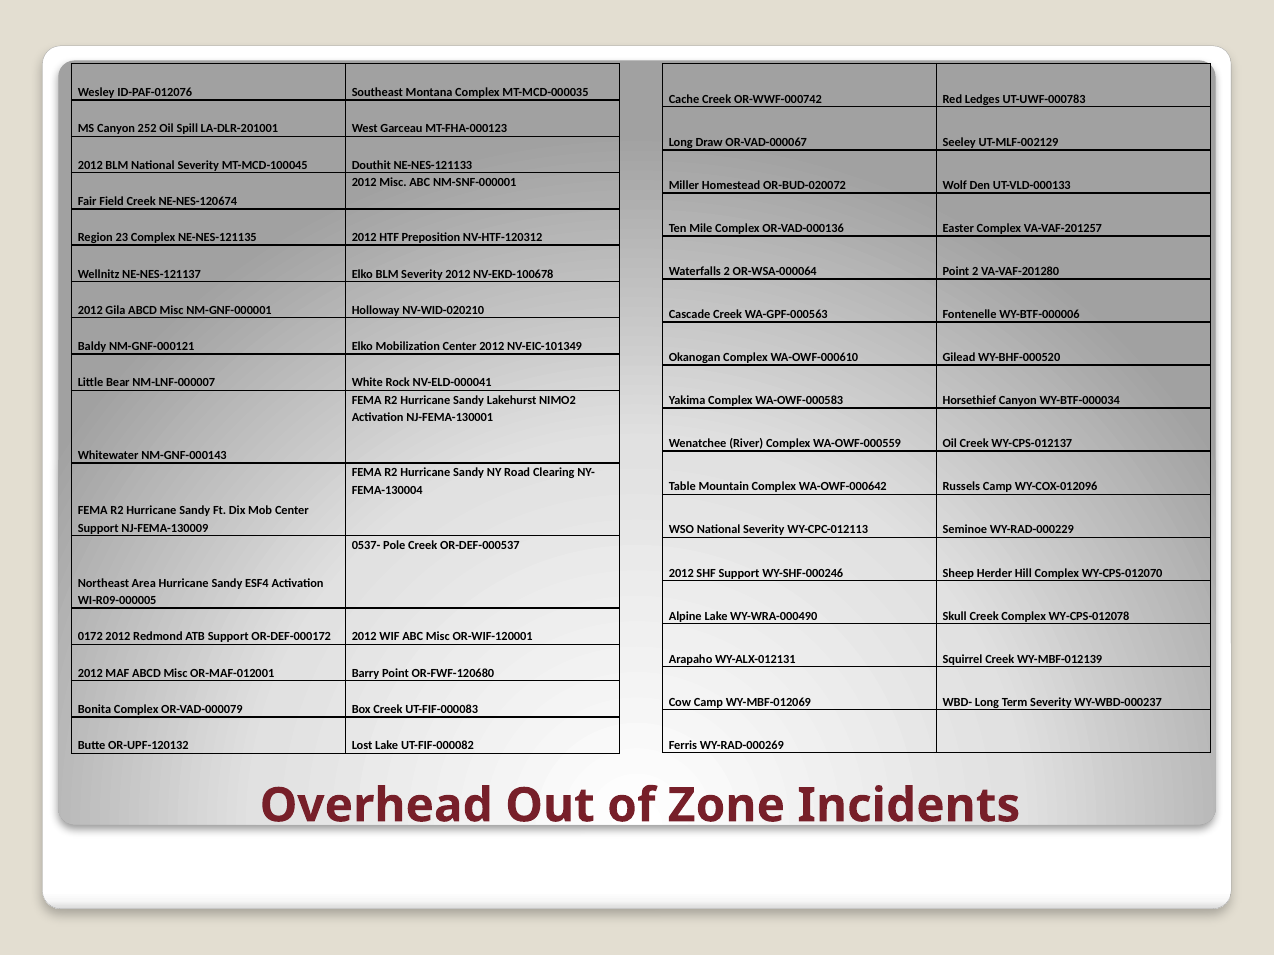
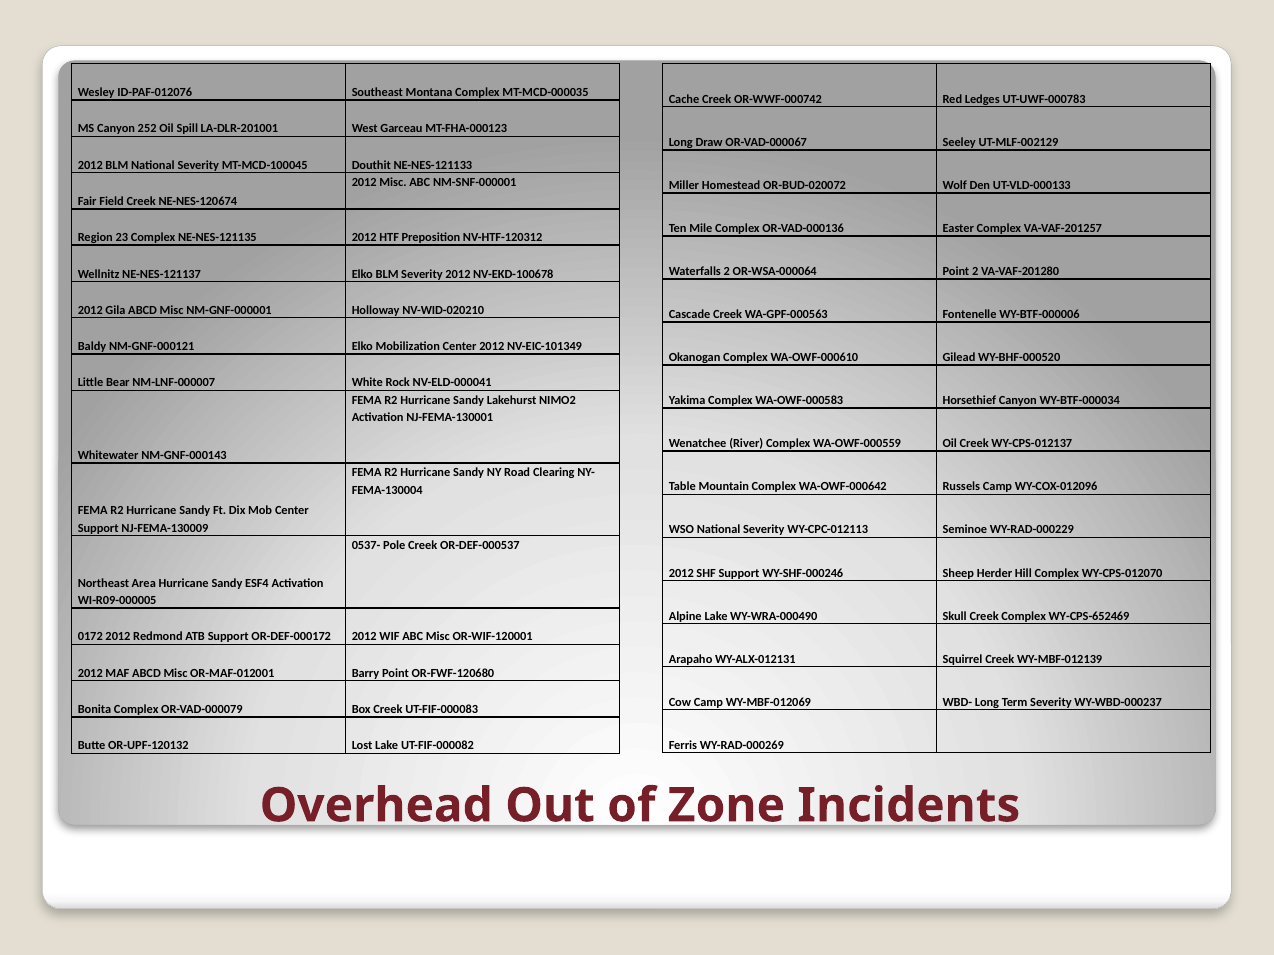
WY-CPS-012078: WY-CPS-012078 -> WY-CPS-652469
